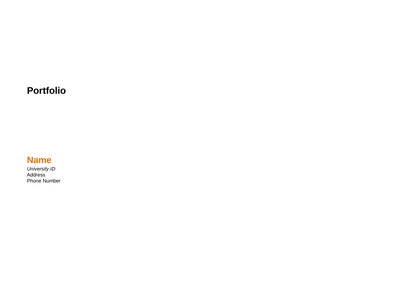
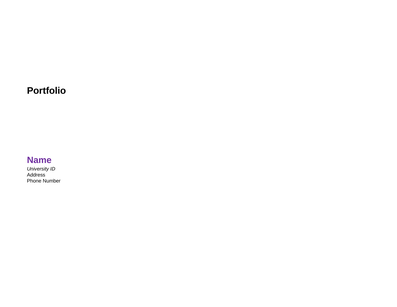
Name colour: orange -> purple
